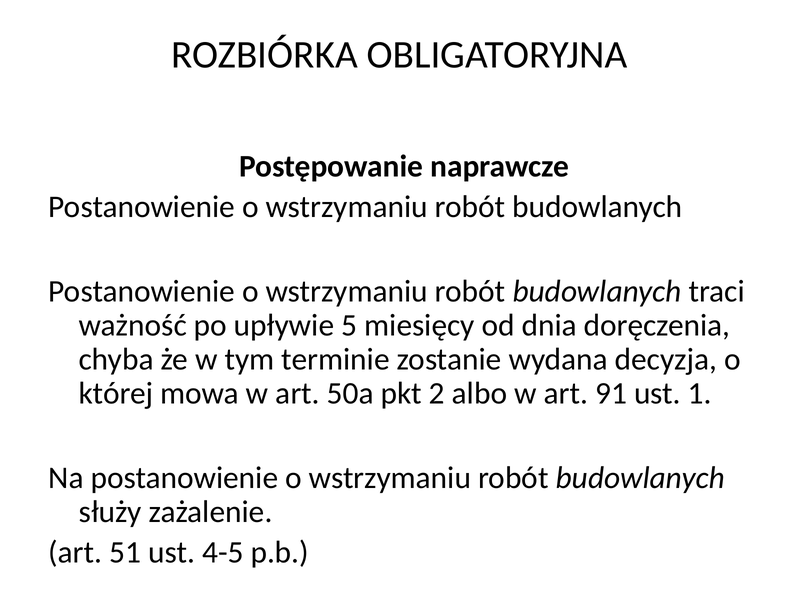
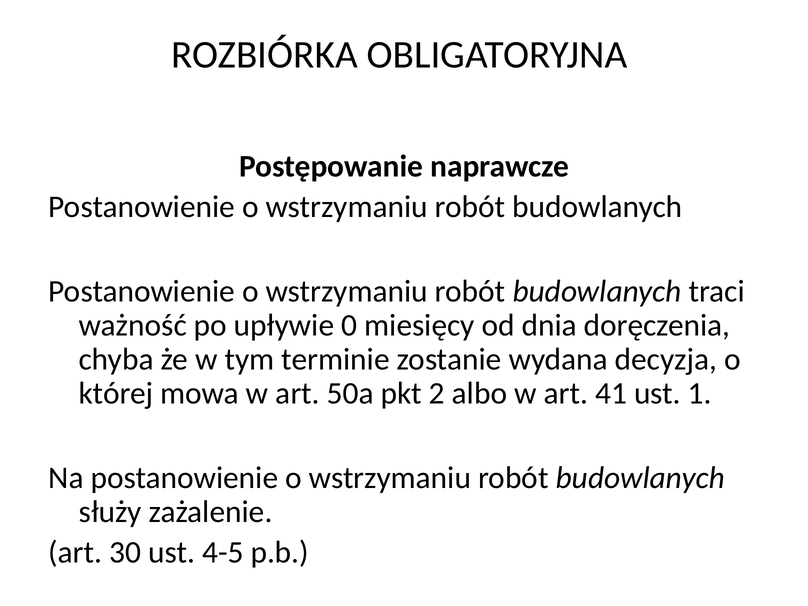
5: 5 -> 0
91: 91 -> 41
51: 51 -> 30
